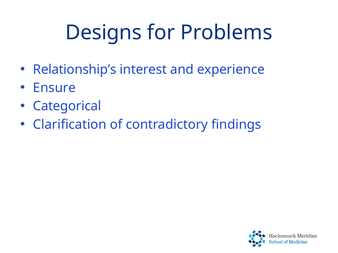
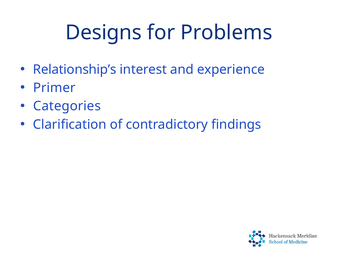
Ensure: Ensure -> Primer
Categorical: Categorical -> Categories
